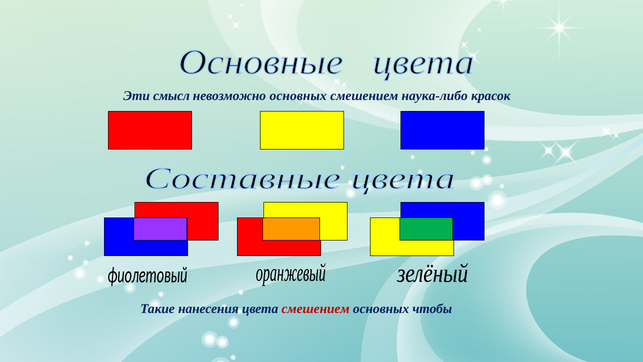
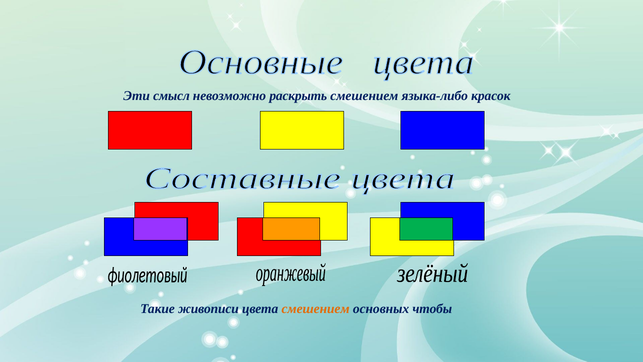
невозможно основных: основных -> раскрыть
наука-либо: наука-либо -> языка-либо
нанесения: нанесения -> живописи
смешением at (316, 309) colour: red -> orange
